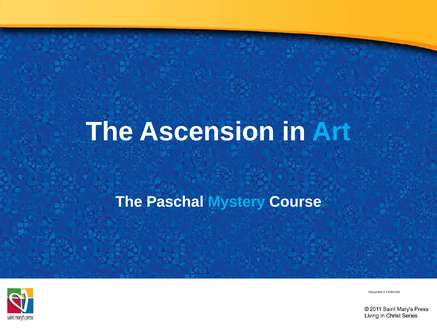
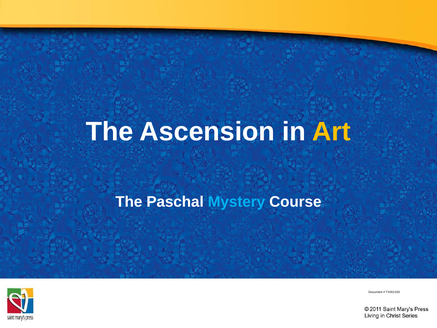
Art colour: light blue -> yellow
